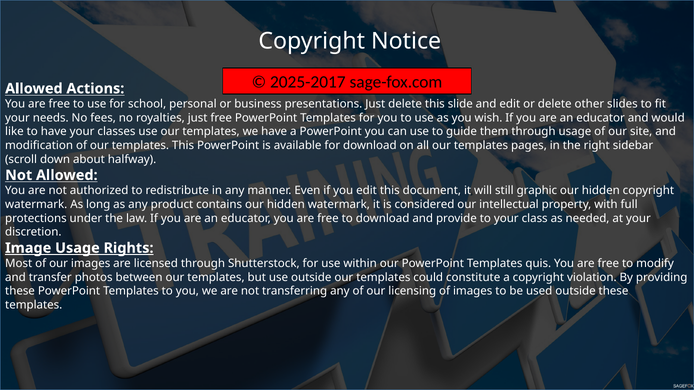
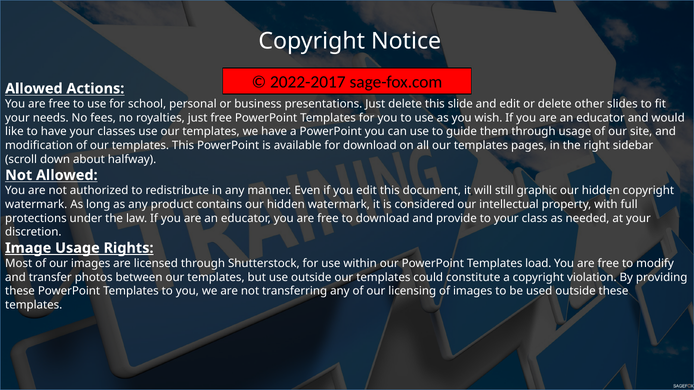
2025-2017: 2025-2017 -> 2022-2017
quis: quis -> load
